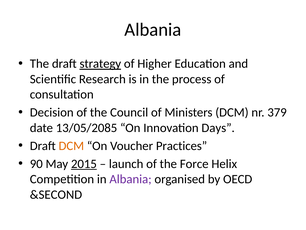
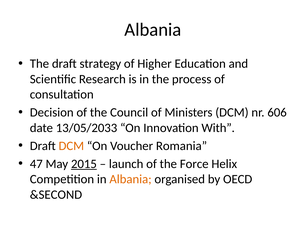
strategy underline: present -> none
379: 379 -> 606
13/05/2085: 13/05/2085 -> 13/05/2033
Days: Days -> With
Practices: Practices -> Romania
90: 90 -> 47
Albania at (131, 179) colour: purple -> orange
